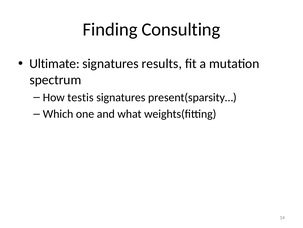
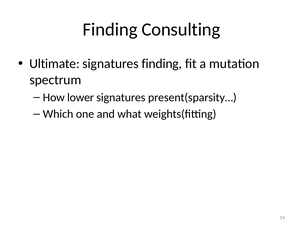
signatures results: results -> finding
testis: testis -> lower
